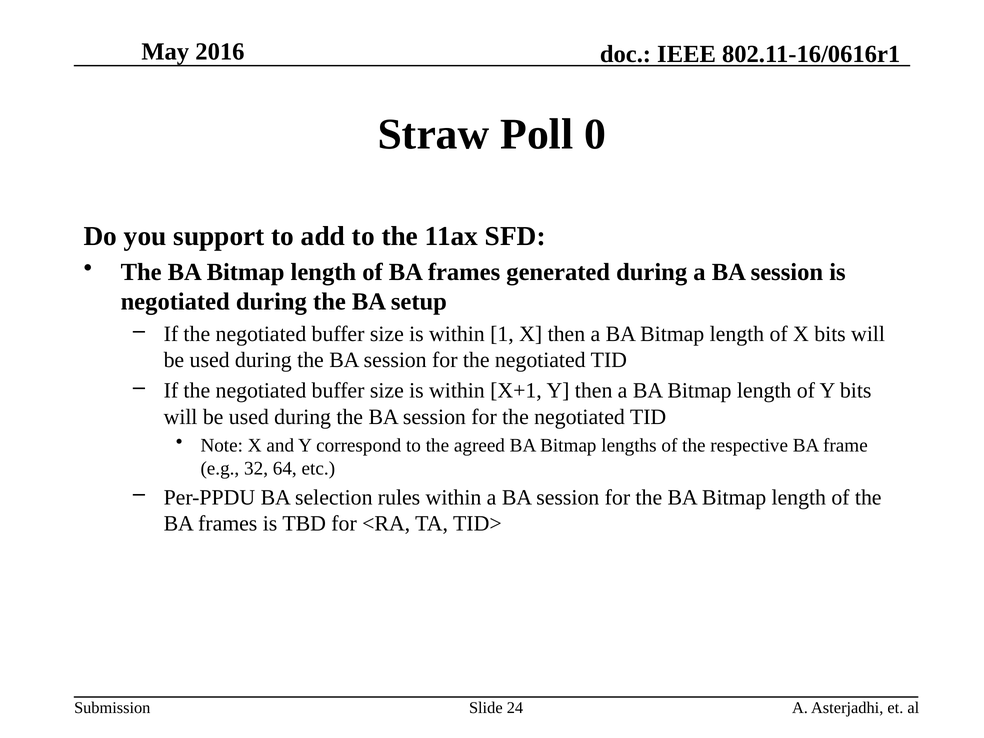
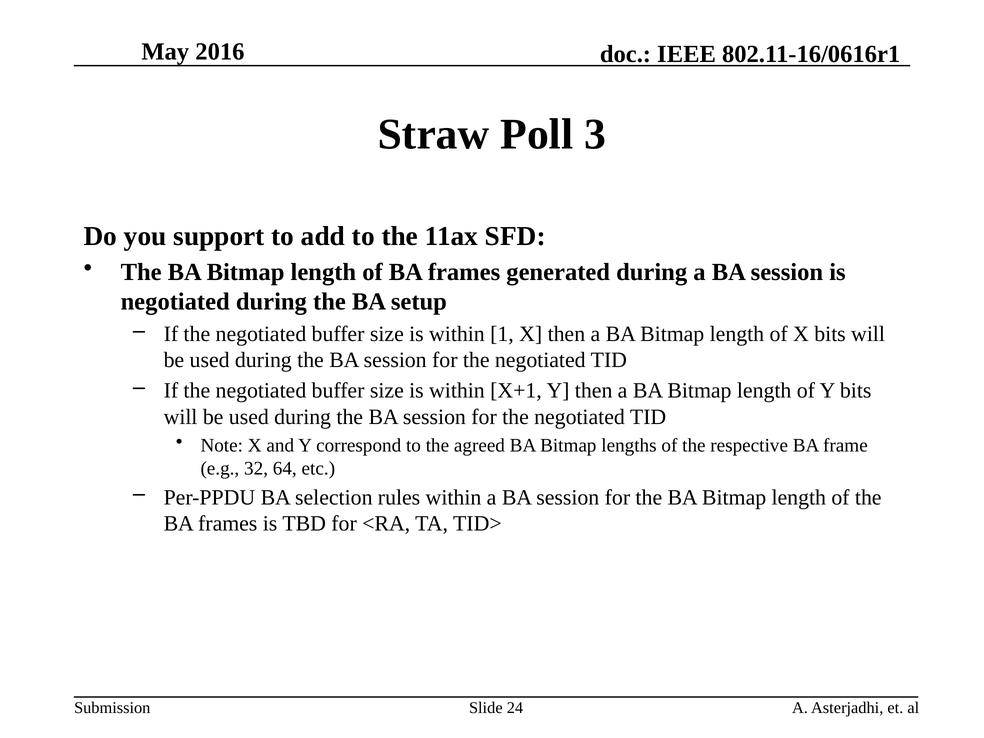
0: 0 -> 3
